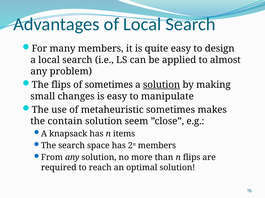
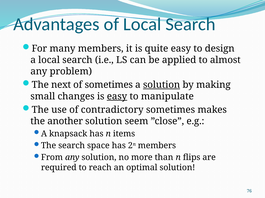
The flips: flips -> next
easy at (117, 97) underline: none -> present
metaheuristic: metaheuristic -> contradictory
contain: contain -> another
